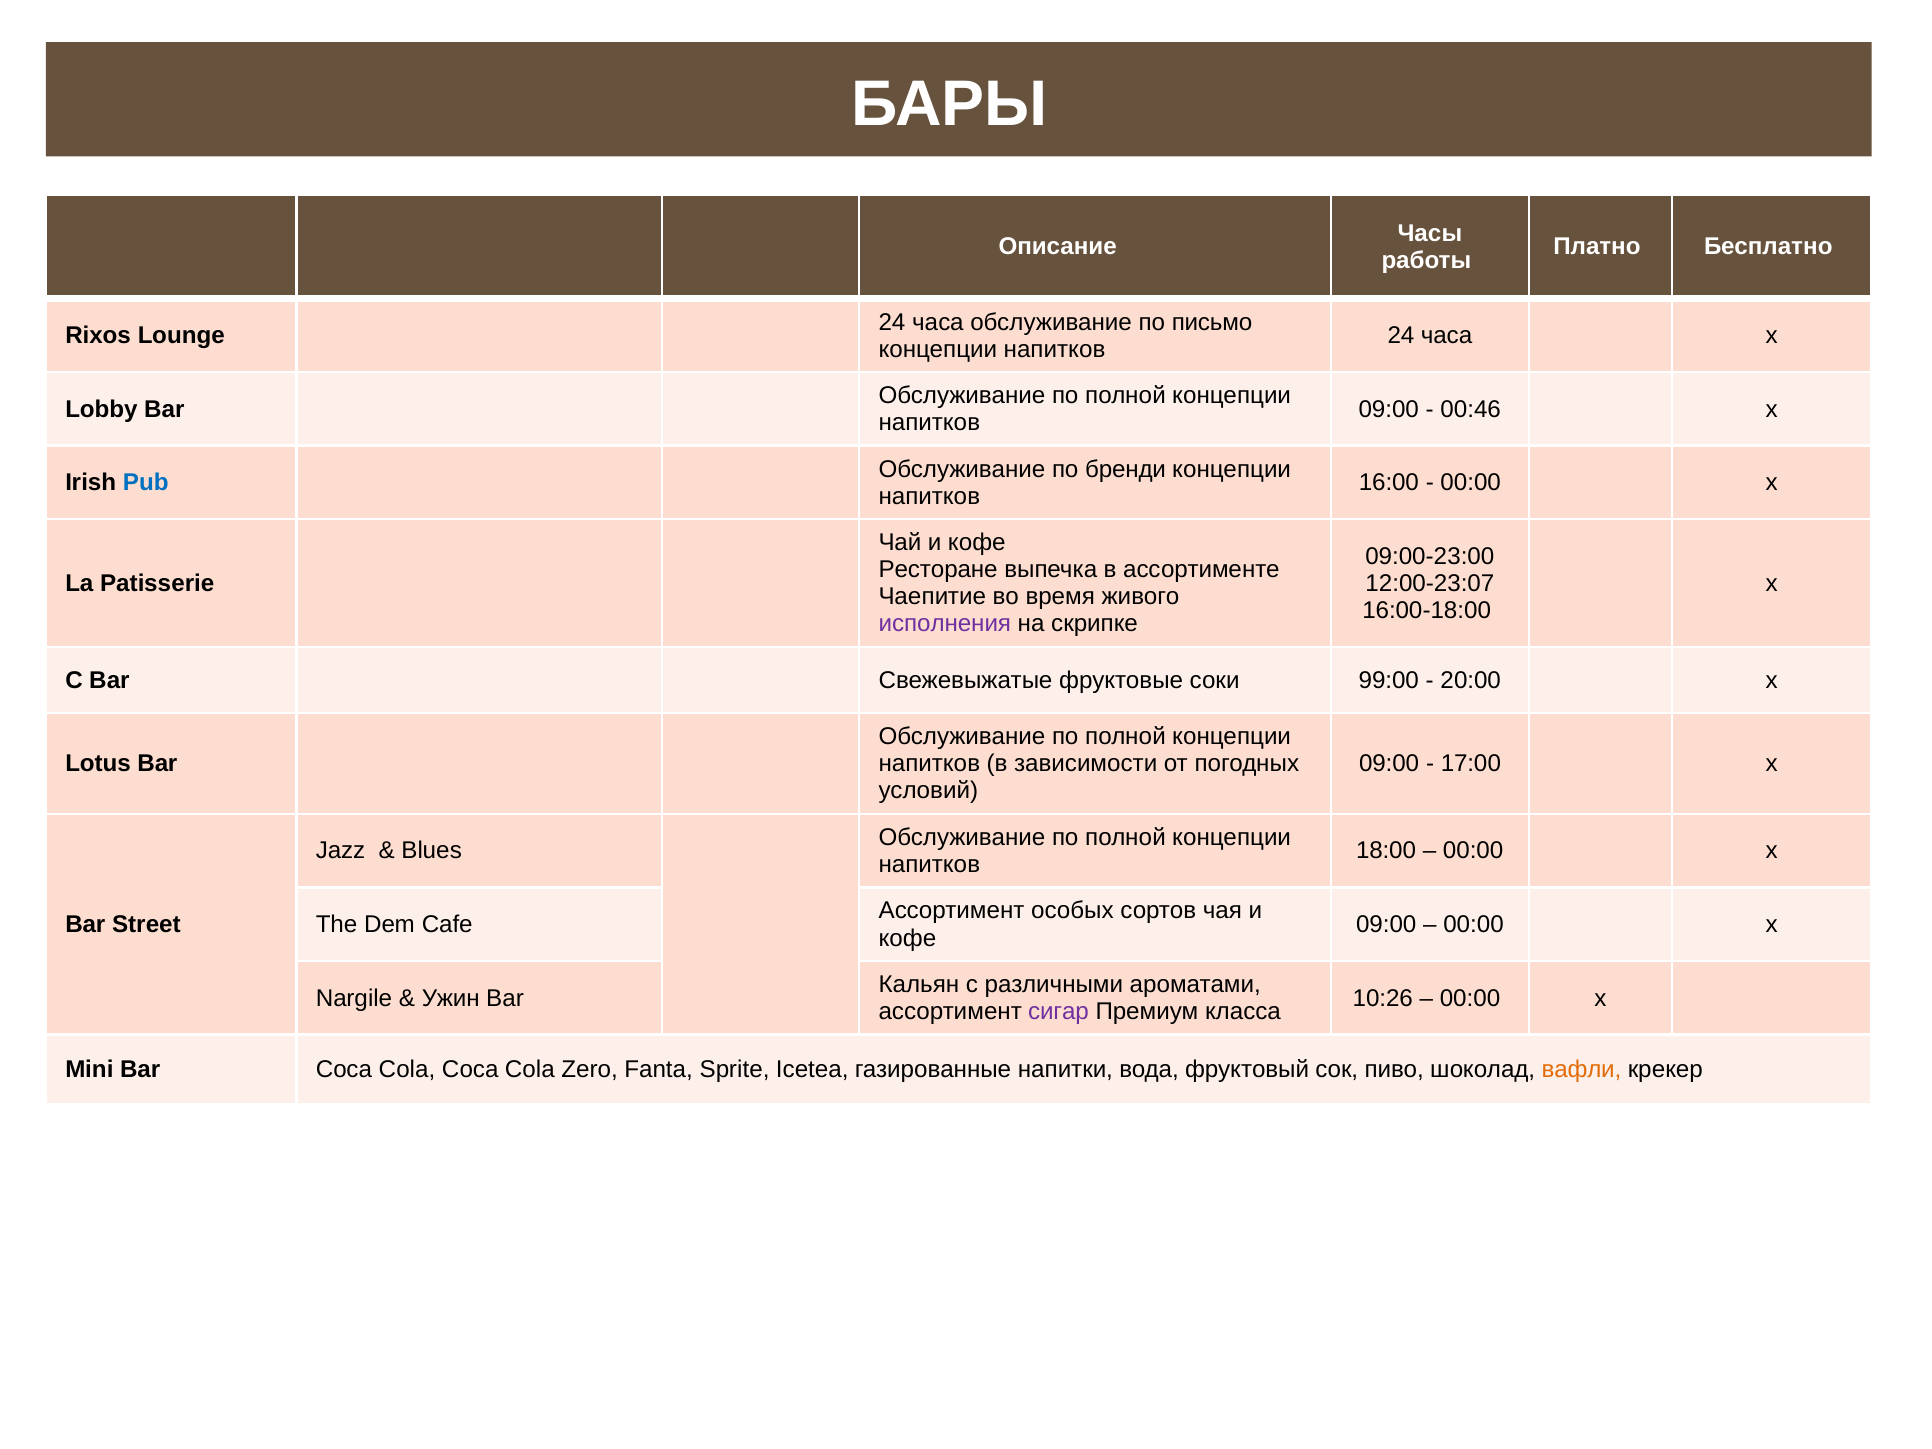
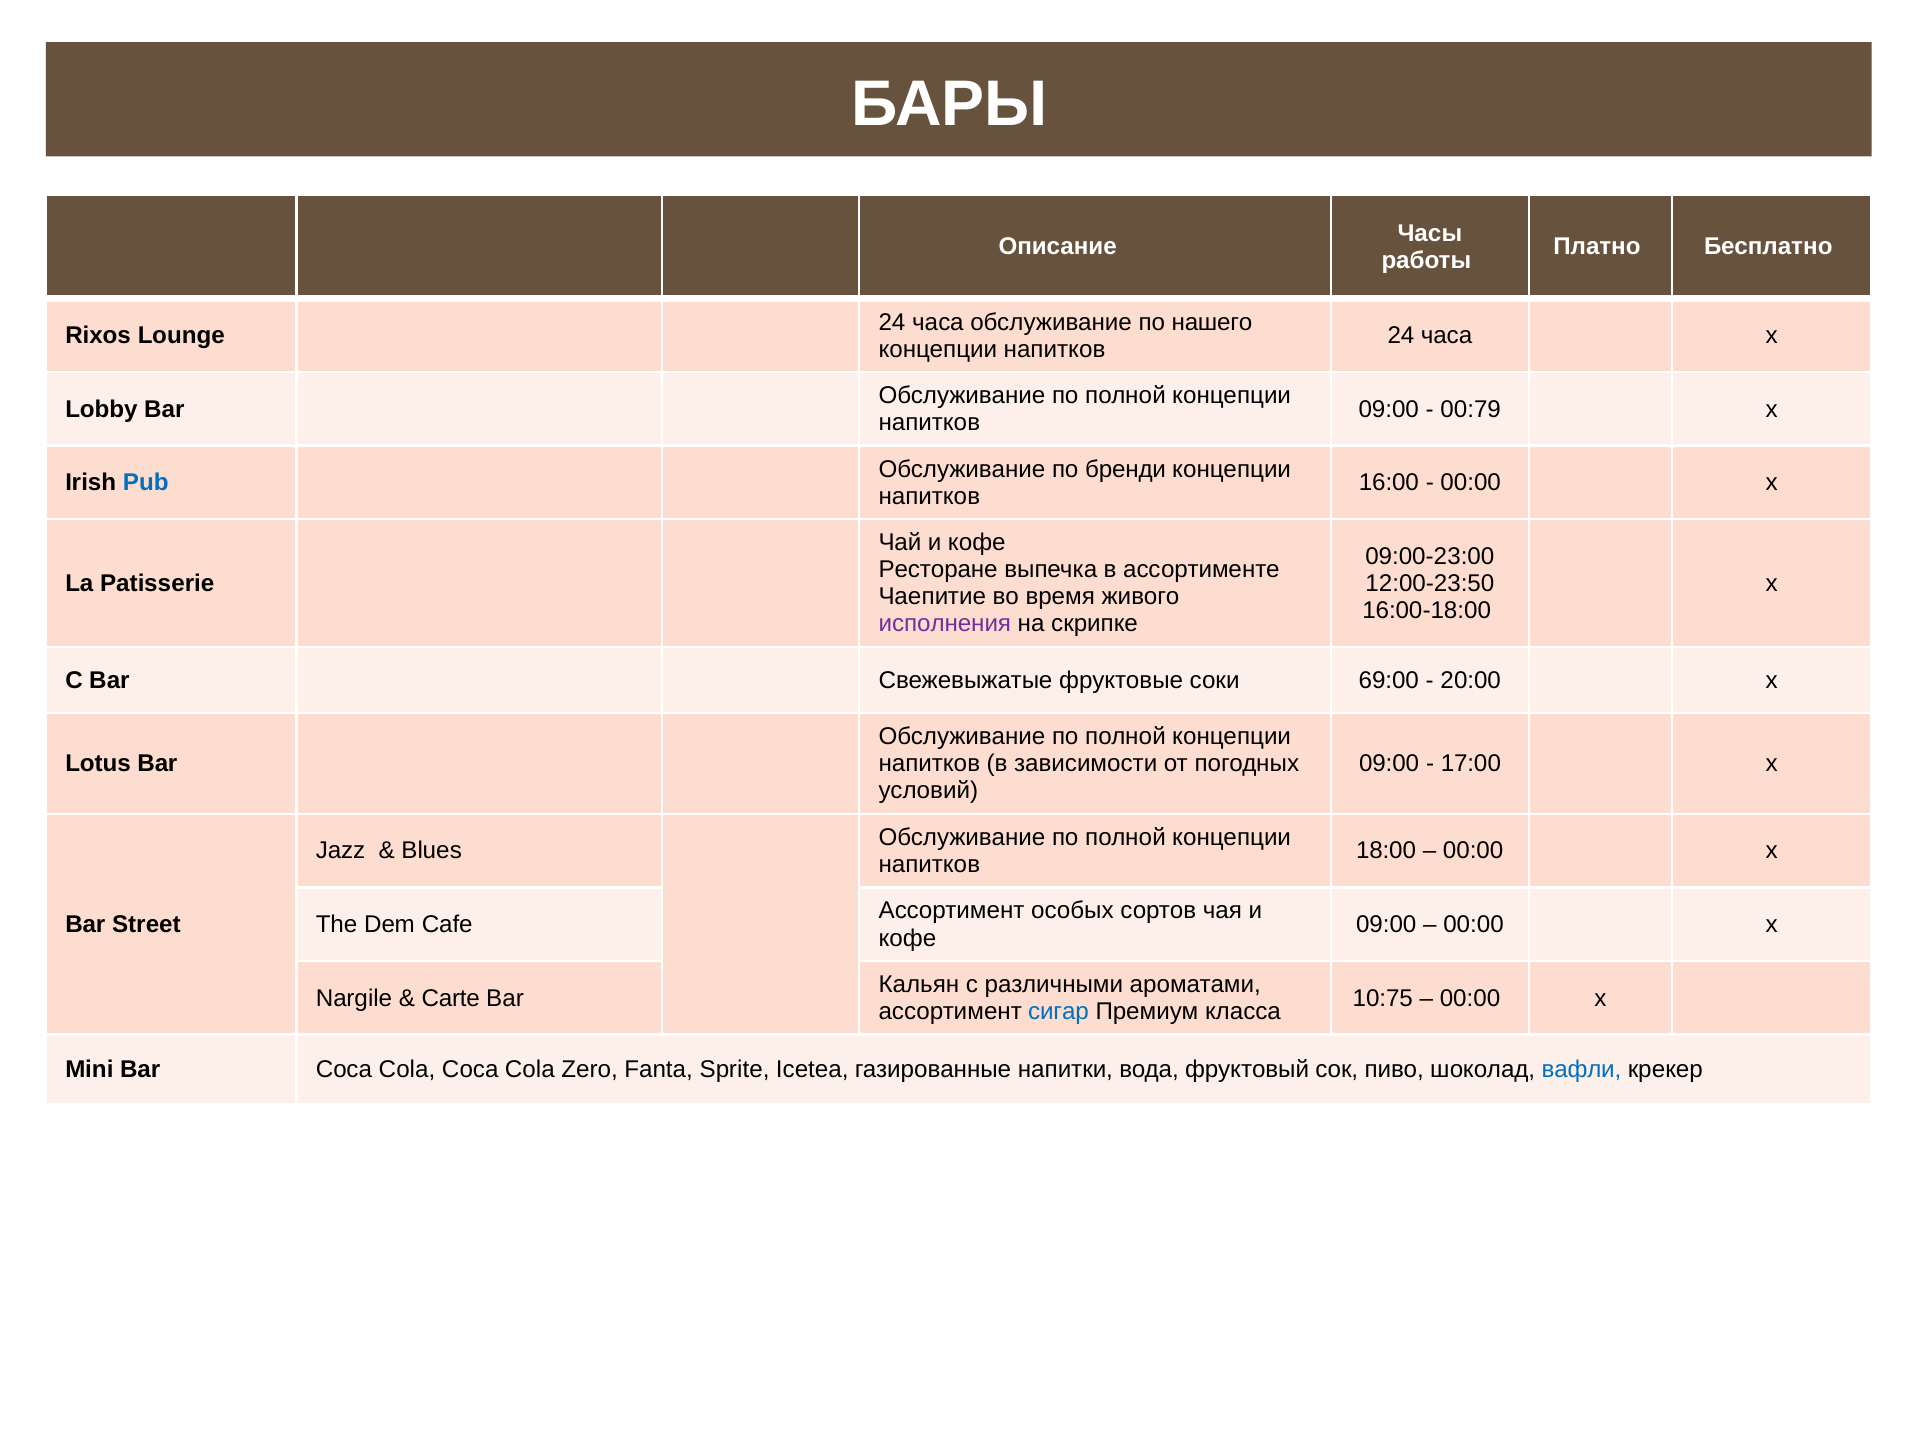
письмо: письмо -> нашего
00:46: 00:46 -> 00:79
12:00-23:07: 12:00-23:07 -> 12:00-23:50
99:00: 99:00 -> 69:00
Ужин: Ужин -> Carte
10:26: 10:26 -> 10:75
сигар colour: purple -> blue
вафли colour: orange -> blue
